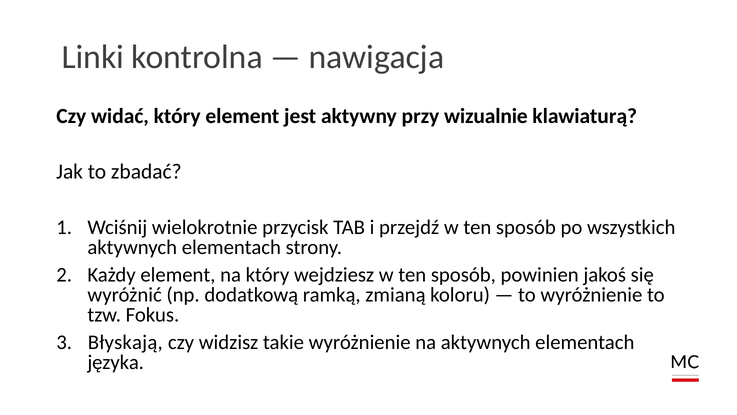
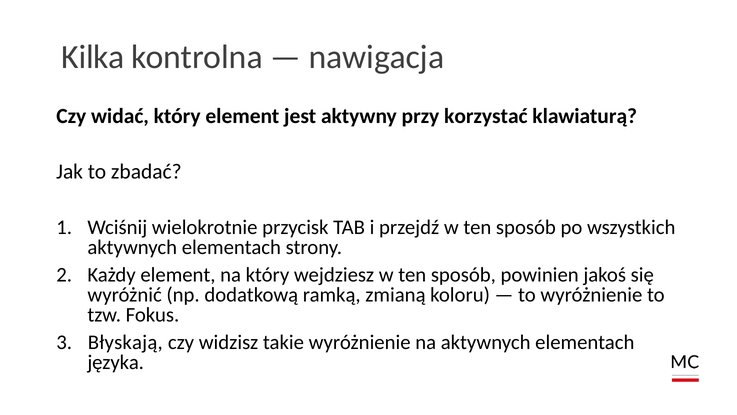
Linki: Linki -> Kilka
wizualnie: wizualnie -> korzystać
